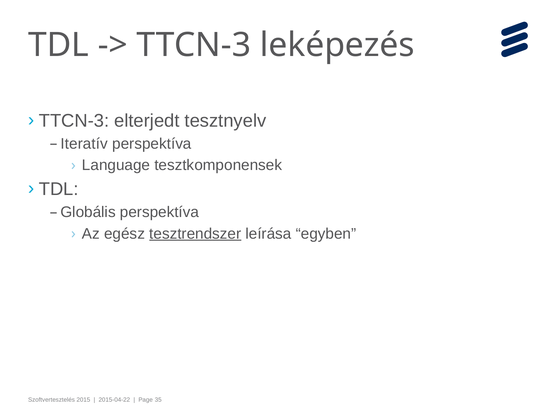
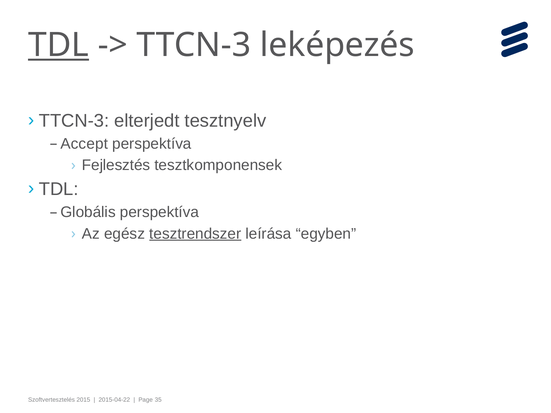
TDL underline: none -> present
Iteratív: Iteratív -> Accept
Language: Language -> Fejlesztés
